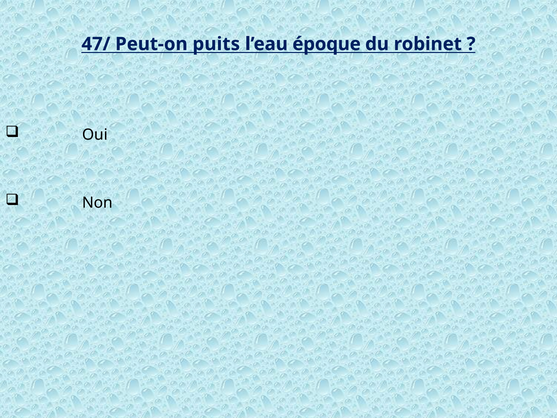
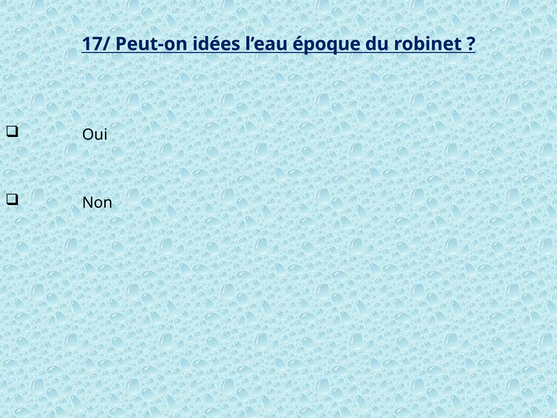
47/: 47/ -> 17/
puits: puits -> idées
